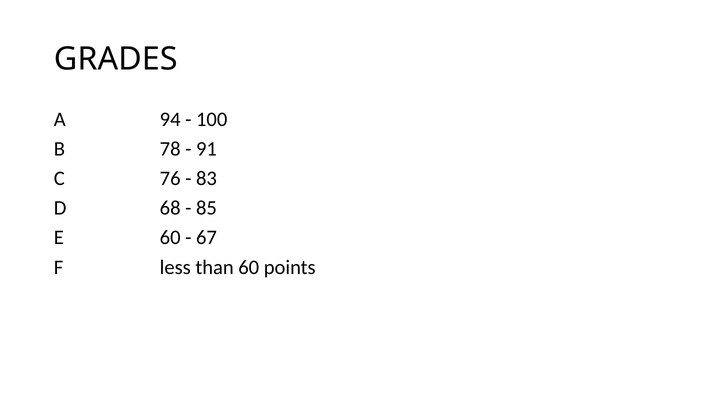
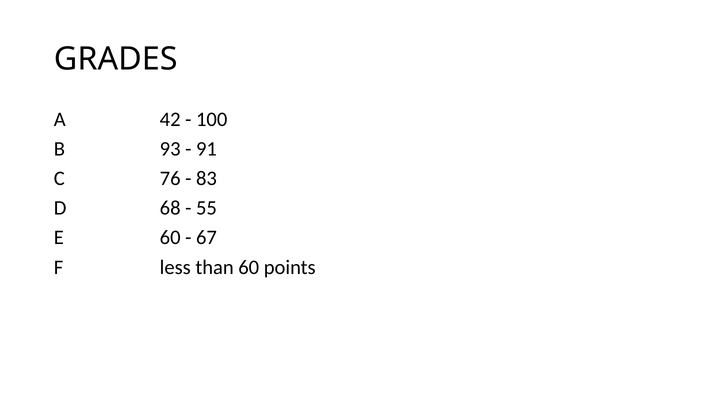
94: 94 -> 42
78: 78 -> 93
85: 85 -> 55
